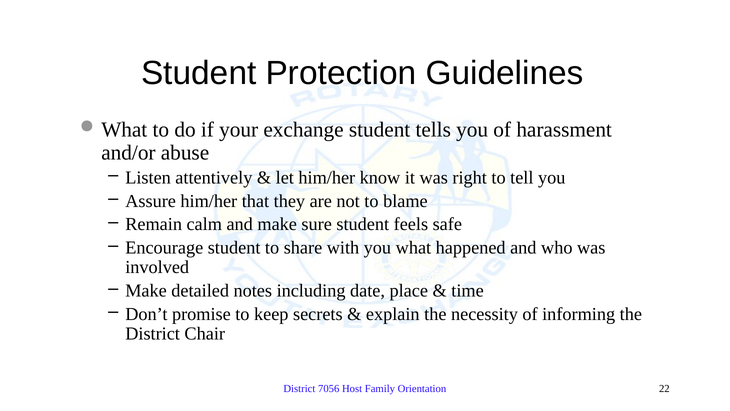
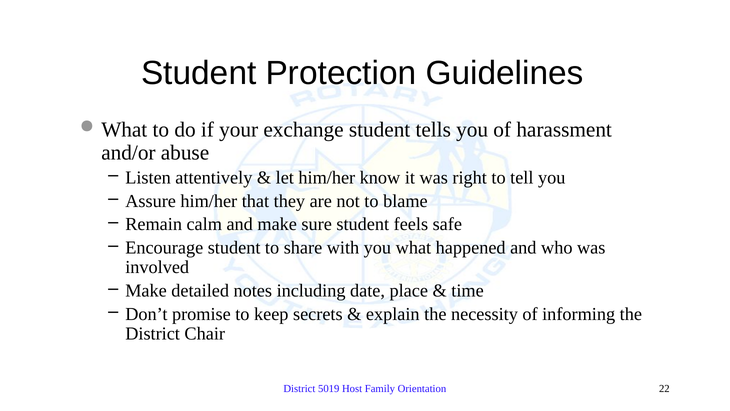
7056: 7056 -> 5019
